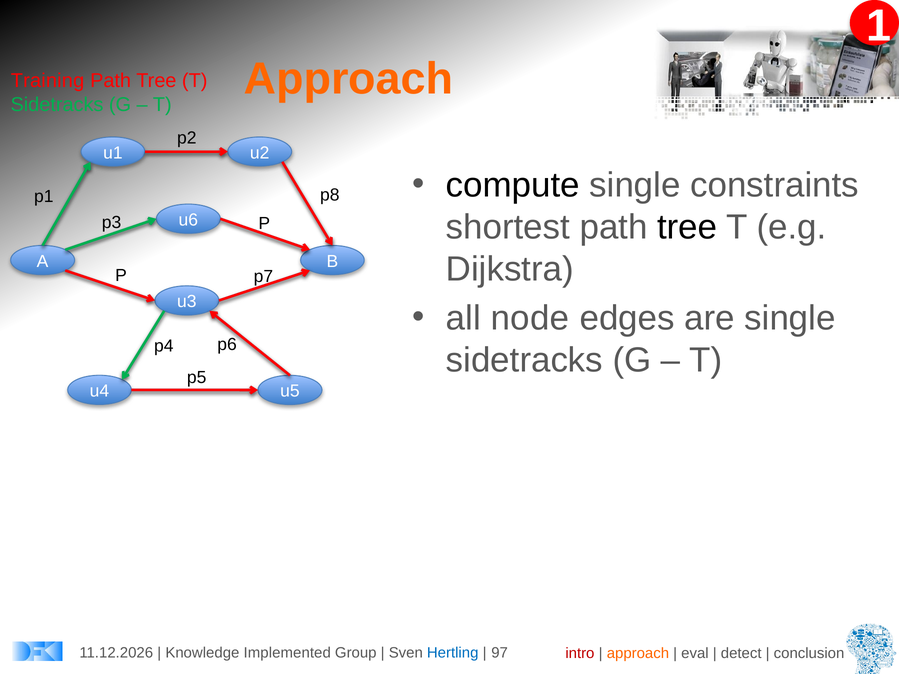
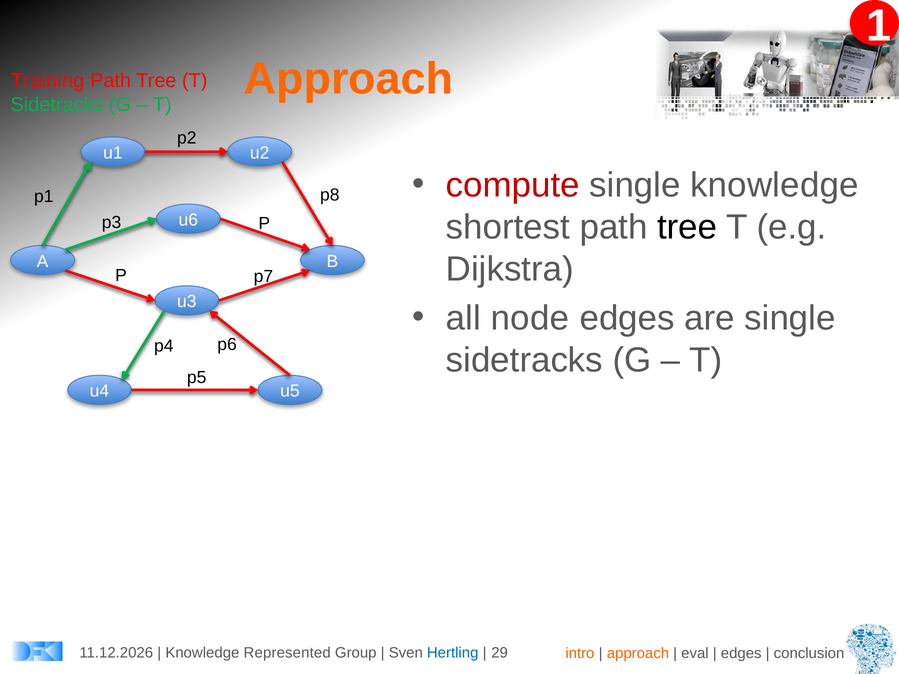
compute colour: black -> red
single constraints: constraints -> knowledge
Implemented: Implemented -> Represented
97: 97 -> 29
intro colour: red -> orange
detect at (741, 653): detect -> edges
